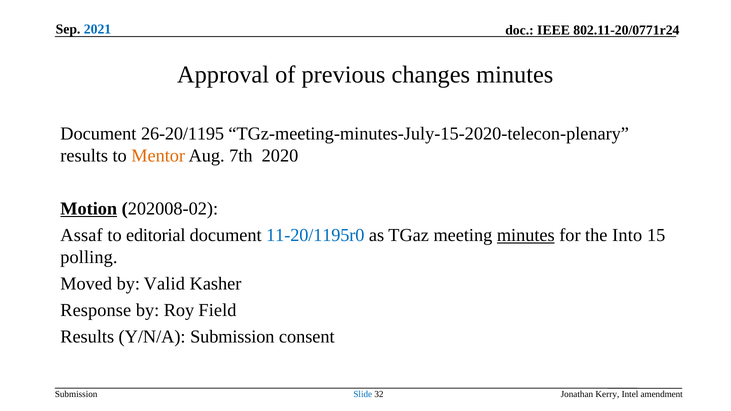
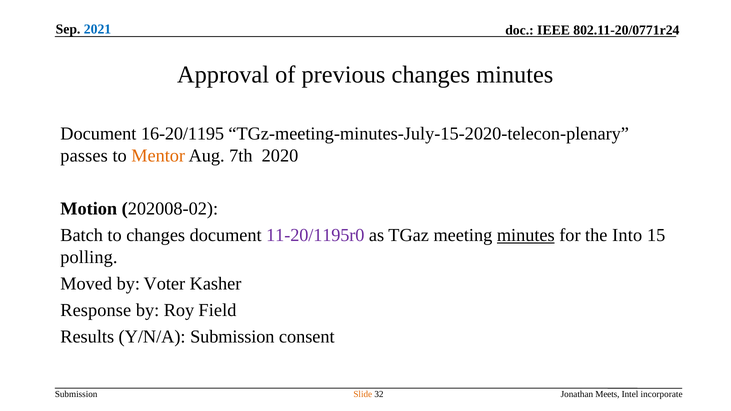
26-20/1195: 26-20/1195 -> 16-20/1195
results at (84, 156): results -> passes
Motion underline: present -> none
Assaf: Assaf -> Batch
to editorial: editorial -> changes
11-20/1195r0 colour: blue -> purple
Valid: Valid -> Voter
Slide colour: blue -> orange
Kerry: Kerry -> Meets
amendment: amendment -> incorporate
